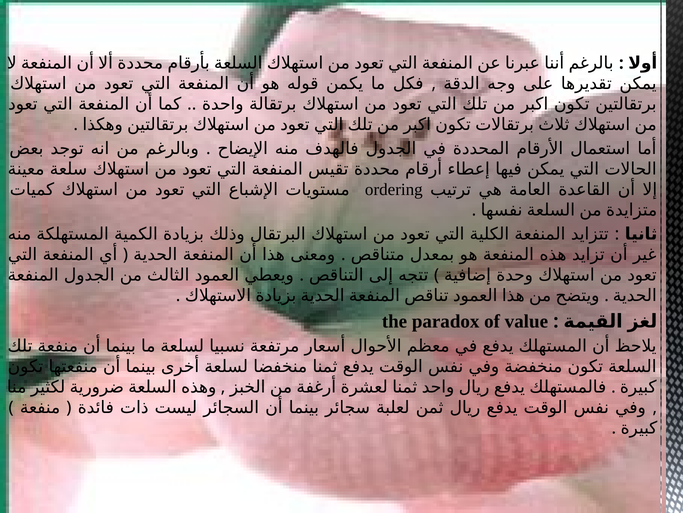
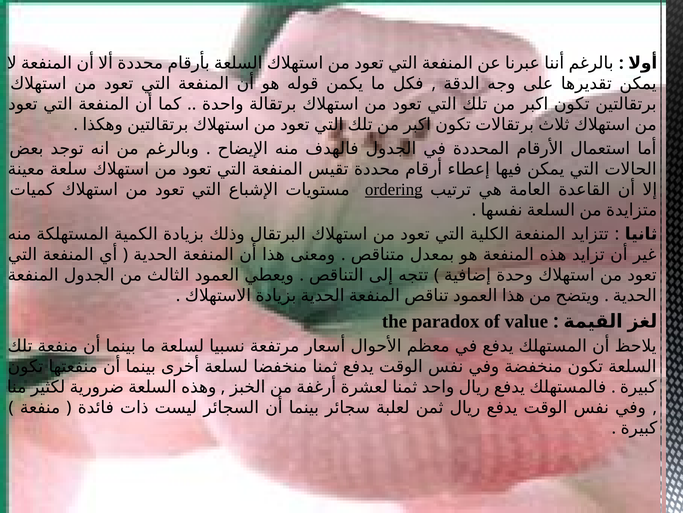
ordering underline: none -> present
